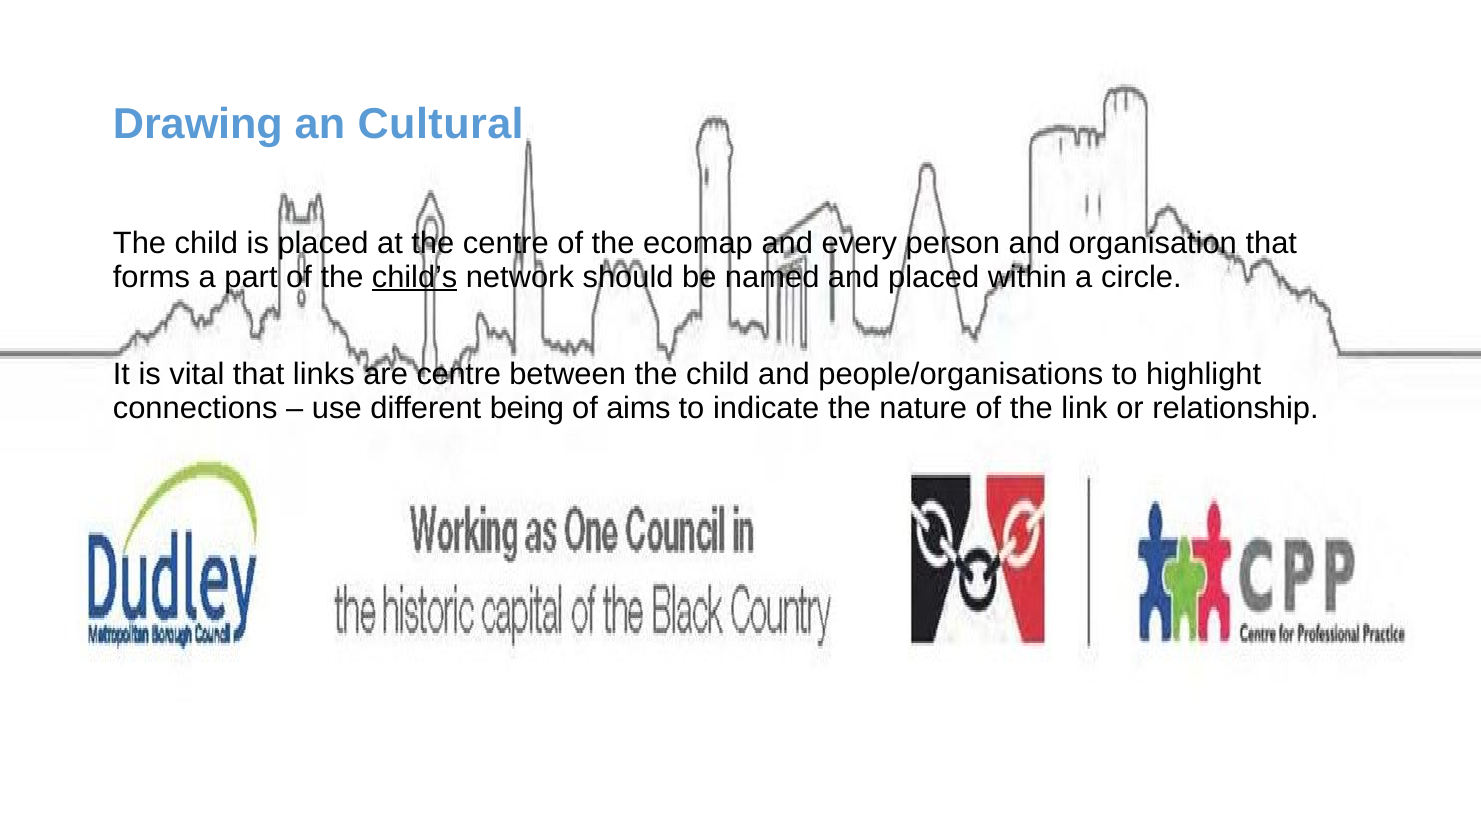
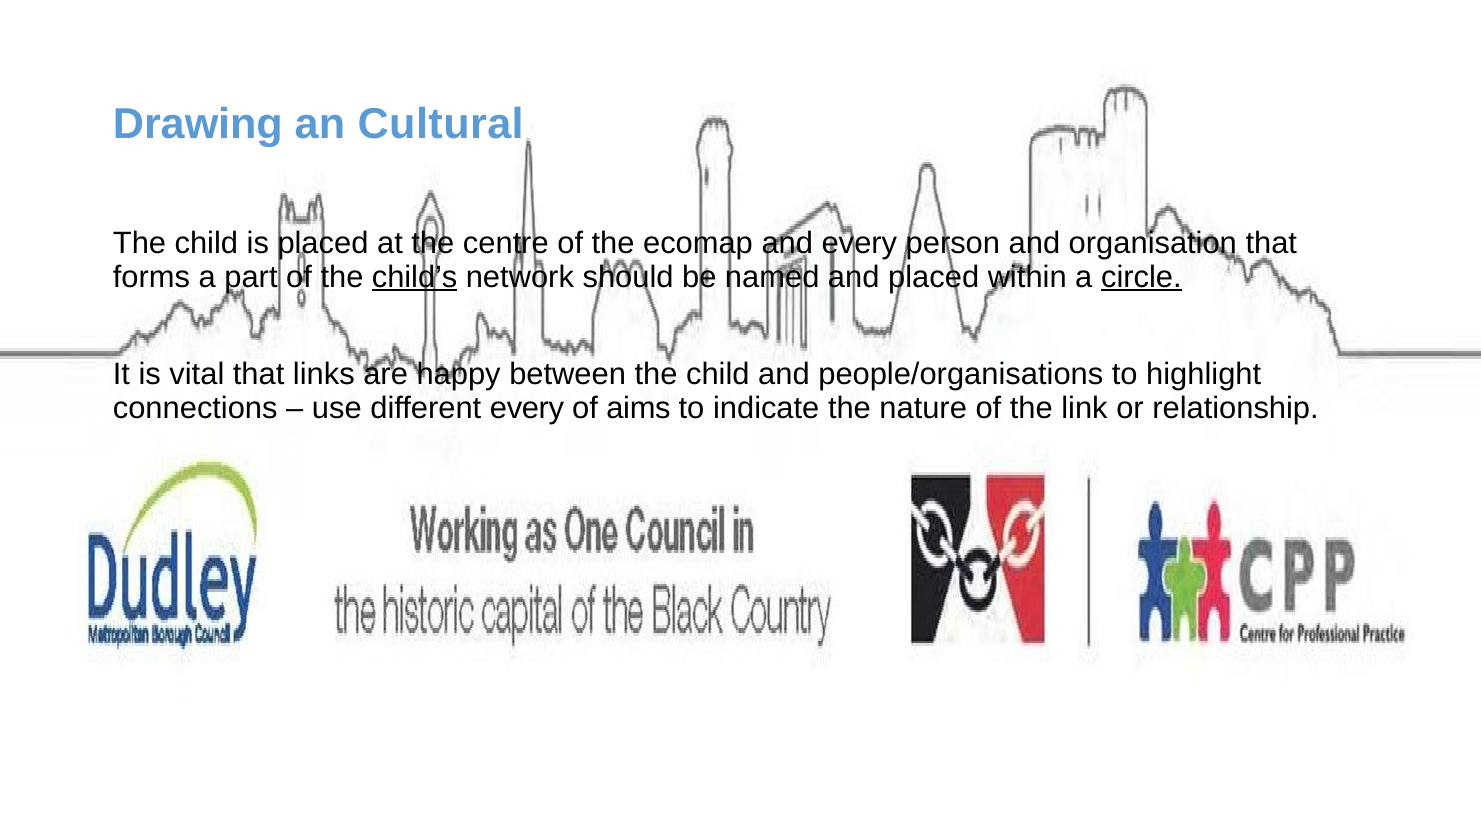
circle underline: none -> present
are centre: centre -> happy
different being: being -> every
